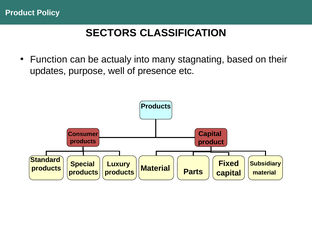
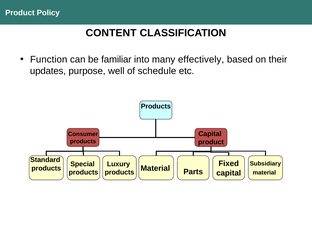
SECTORS: SECTORS -> CONTENT
actualy: actualy -> familiar
stagnating: stagnating -> effectively
presence: presence -> schedule
